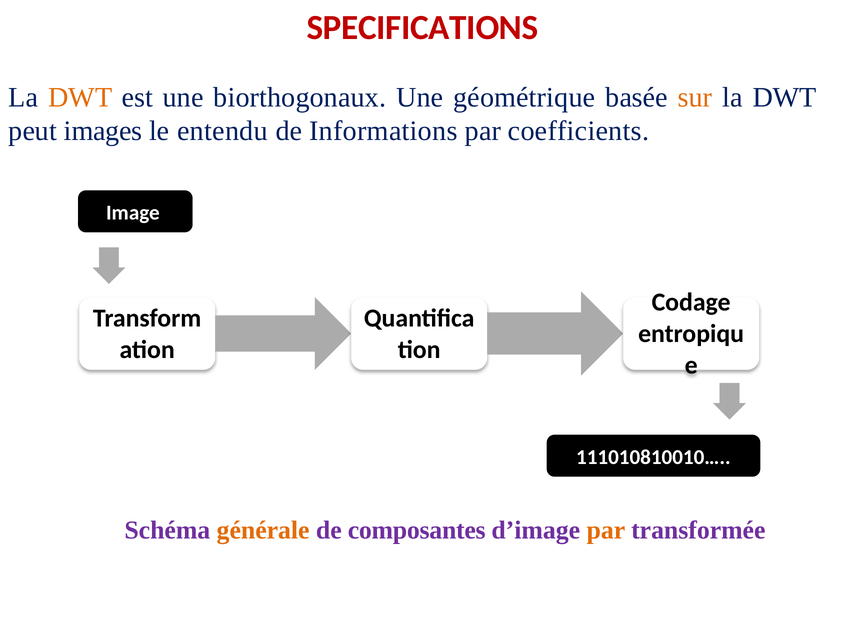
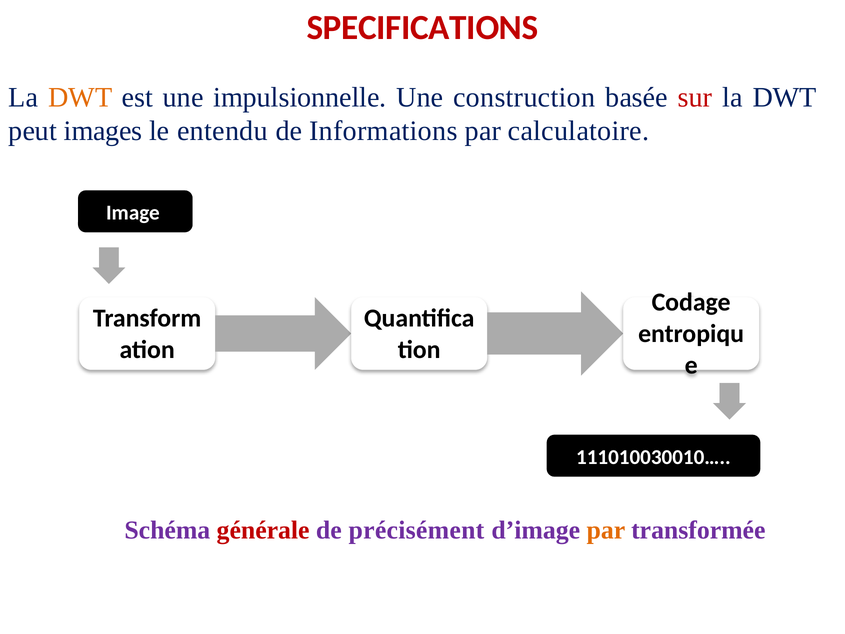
biorthogonaux: biorthogonaux -> impulsionnelle
géométrique: géométrique -> construction
sur colour: orange -> red
coefficients: coefficients -> calculatoire
111010810010…: 111010810010… -> 111010030010…
générale colour: orange -> red
composantes: composantes -> précisément
